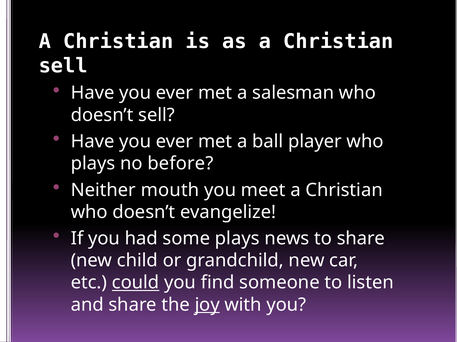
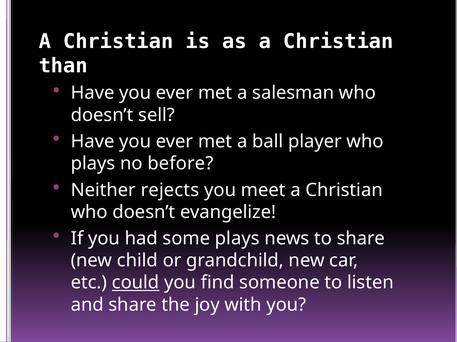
sell at (63, 66): sell -> than
mouth: mouth -> rejects
joy underline: present -> none
